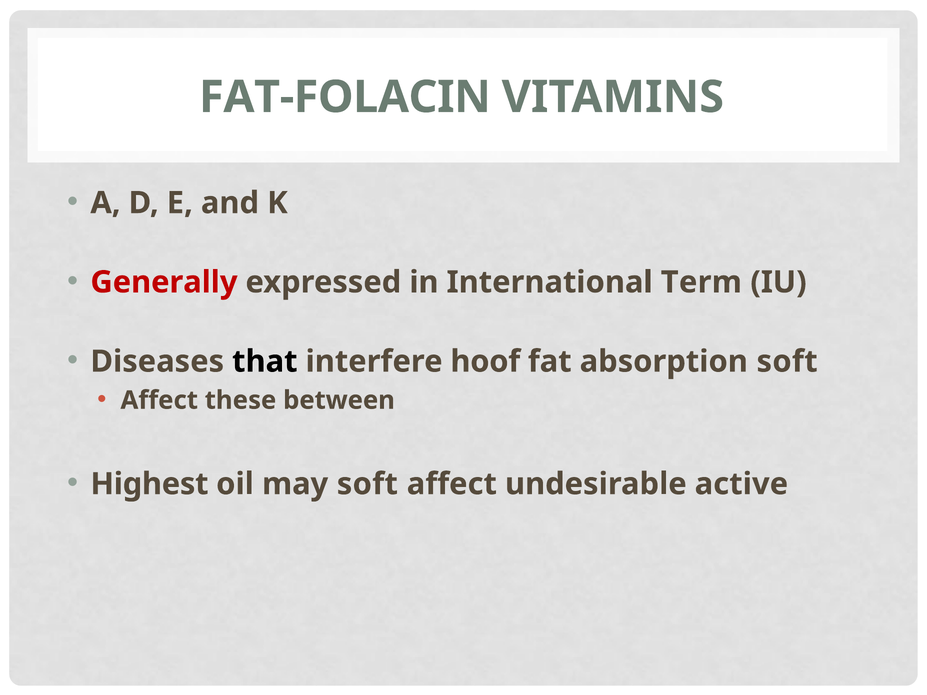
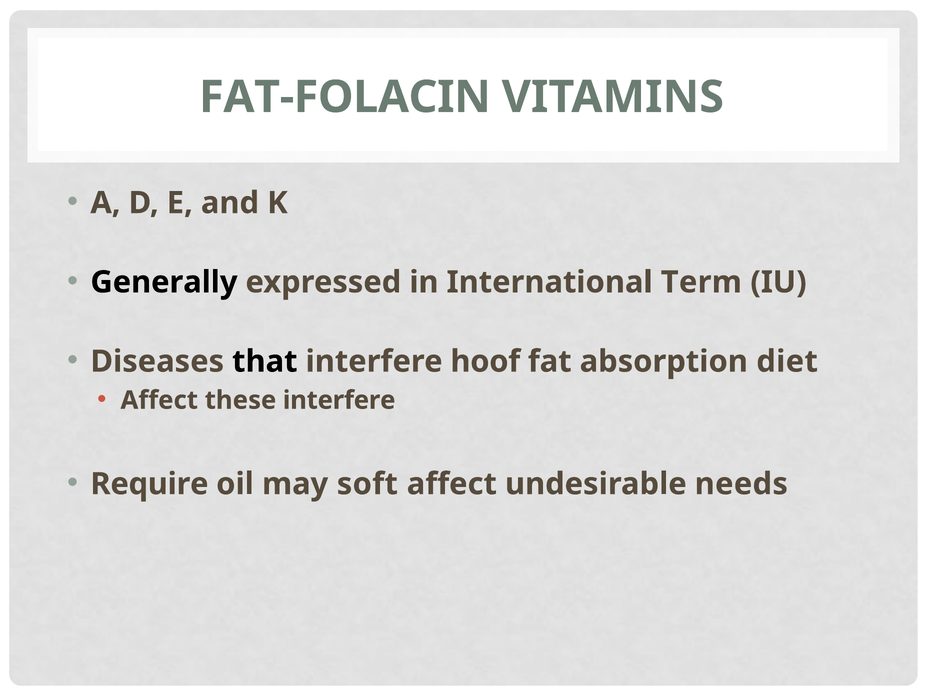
Generally colour: red -> black
absorption soft: soft -> diet
these between: between -> interfere
Highest: Highest -> Require
active: active -> needs
